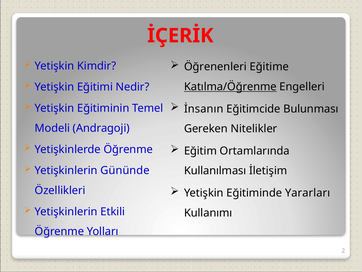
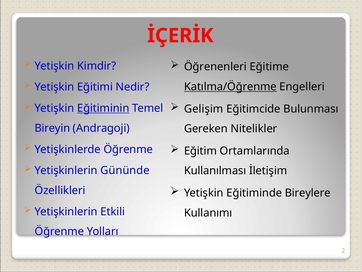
İnsanın: İnsanın -> Gelişim
Eğitiminin underline: none -> present
Modeli: Modeli -> Bireyin
Yararları: Yararları -> Bireylere
